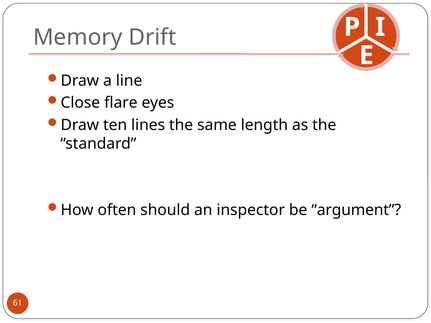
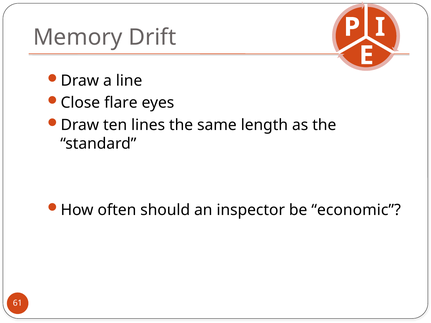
argument: argument -> economic
